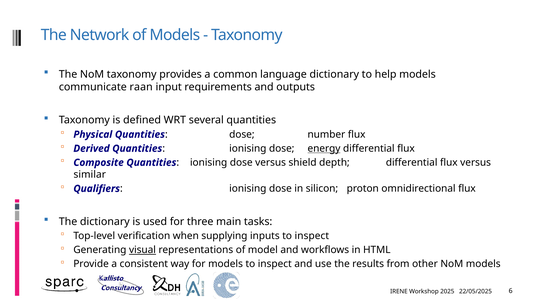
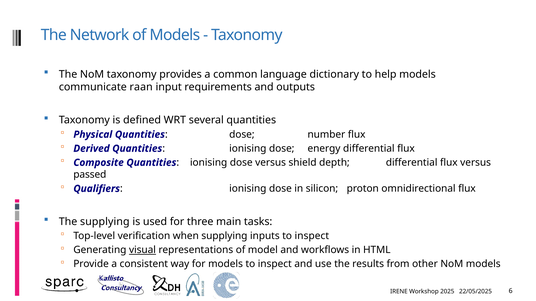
energy underline: present -> none
similar: similar -> passed
The dictionary: dictionary -> supplying
